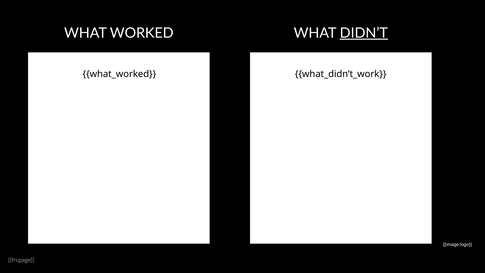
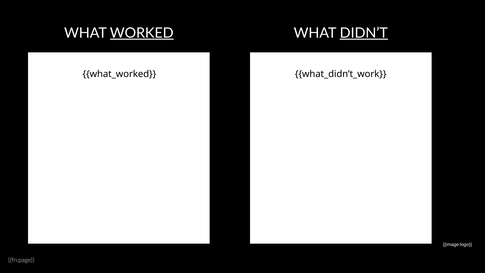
WORKED underline: none -> present
